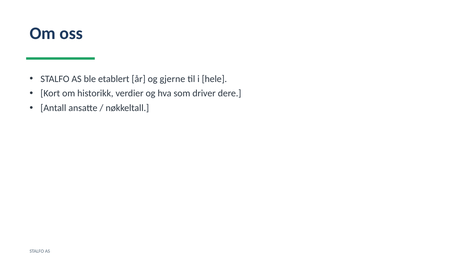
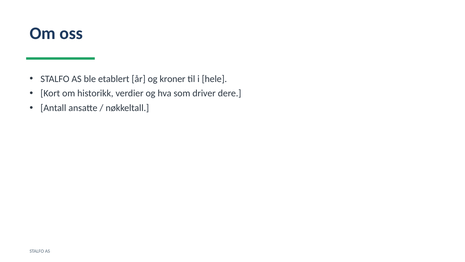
gjerne: gjerne -> kroner
